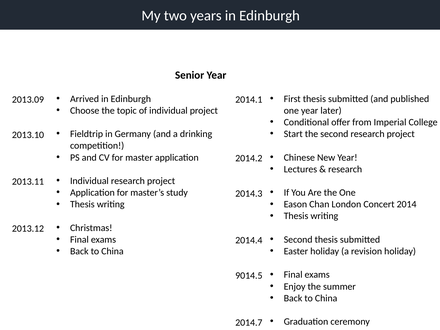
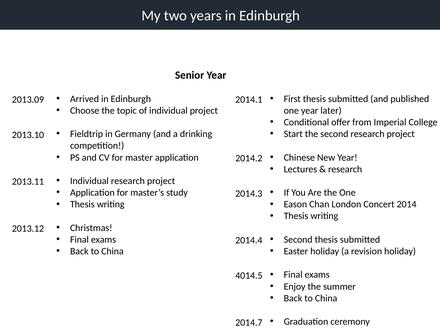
9014.5: 9014.5 -> 4014.5
